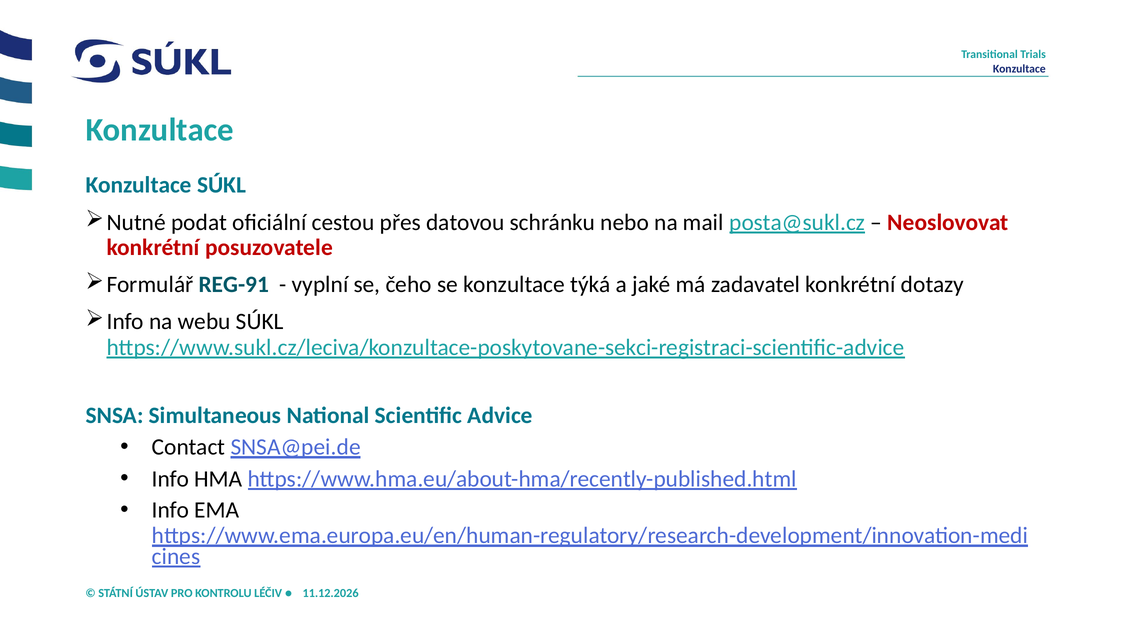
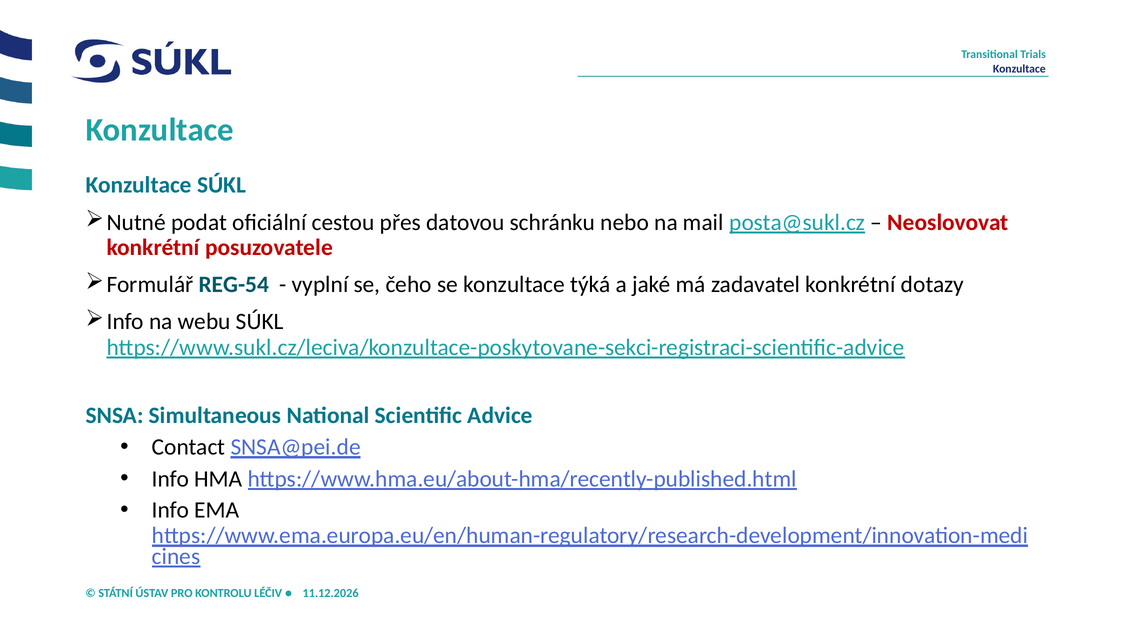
REG-91: REG-91 -> REG-54
